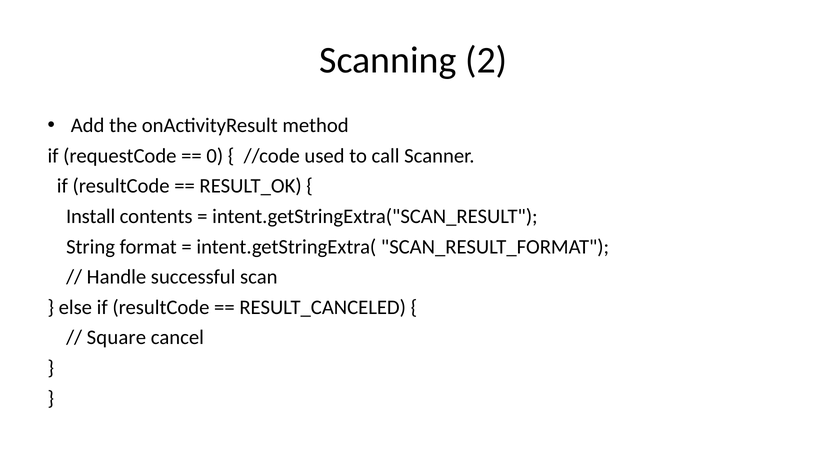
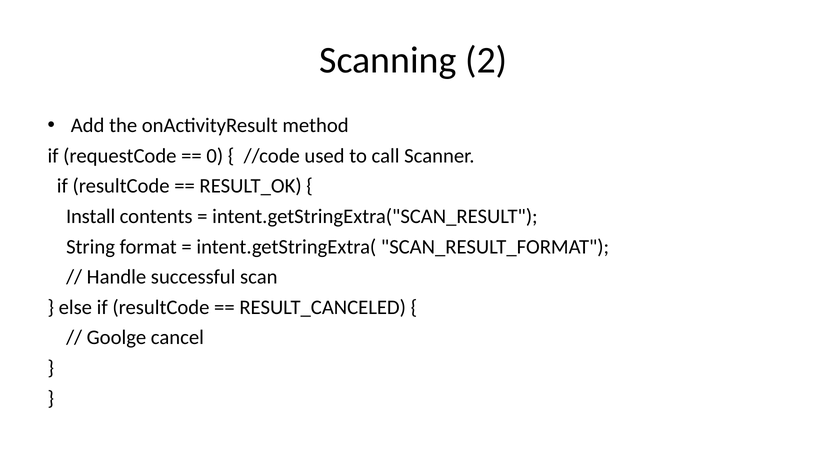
Square: Square -> Goolge
